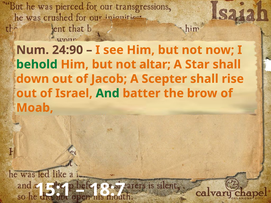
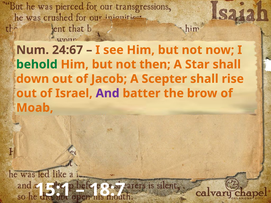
24:90: 24:90 -> 24:67
altar: altar -> then
And colour: green -> purple
